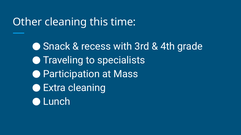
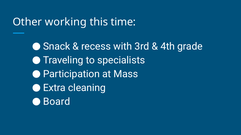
Other cleaning: cleaning -> working
Lunch: Lunch -> Board
